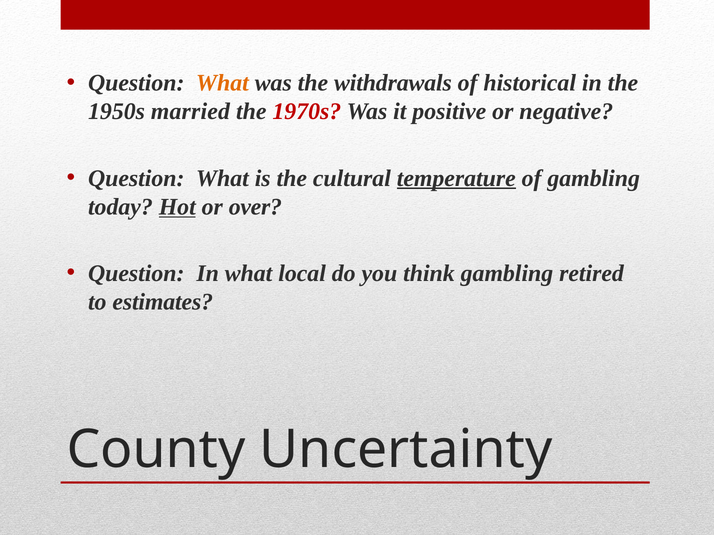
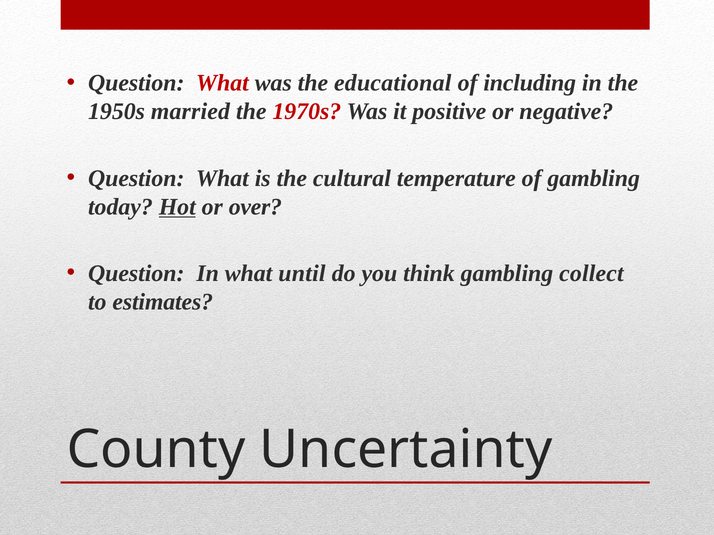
What at (222, 83) colour: orange -> red
withdrawals: withdrawals -> educational
historical: historical -> including
temperature underline: present -> none
local: local -> until
retired: retired -> collect
